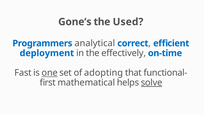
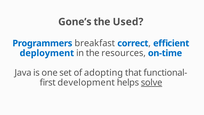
analytical: analytical -> breakfast
effectively: effectively -> resources
Fast: Fast -> Java
one underline: present -> none
mathematical: mathematical -> development
